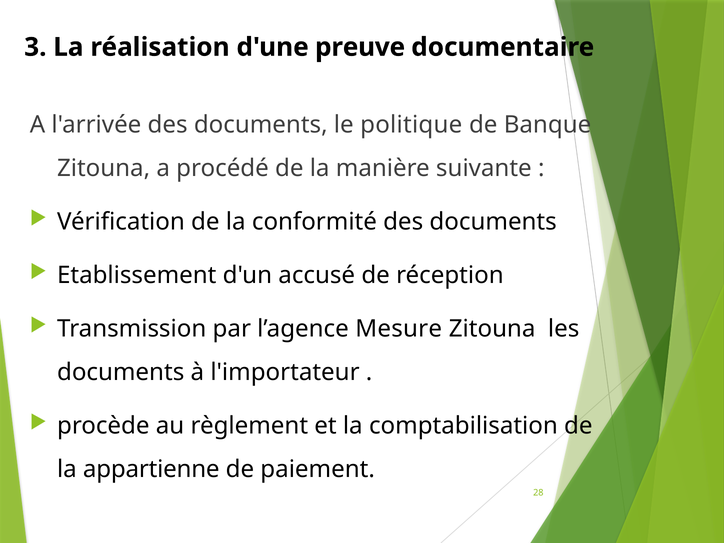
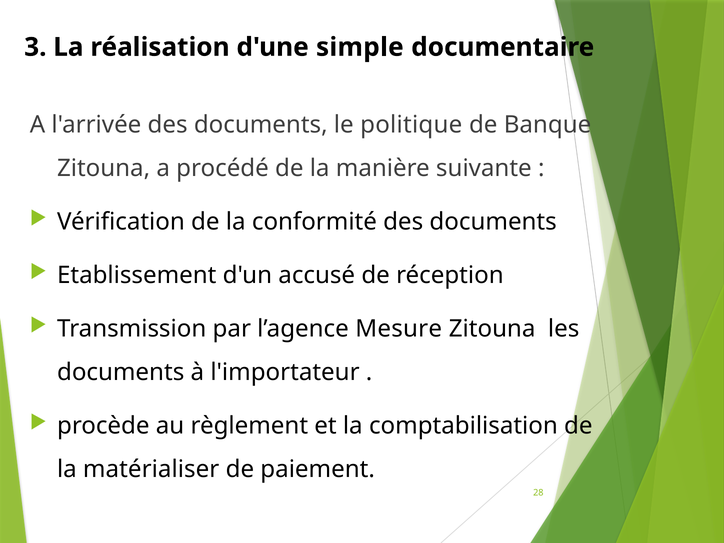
preuve: preuve -> simple
appartienne: appartienne -> matérialiser
